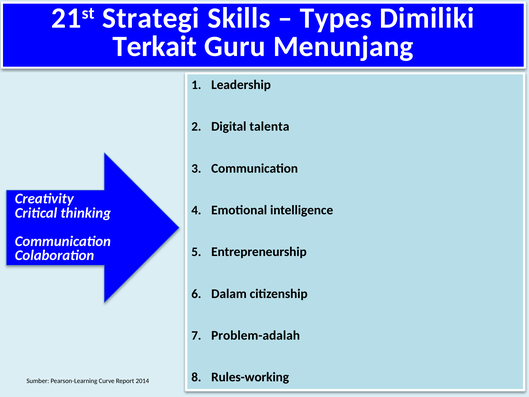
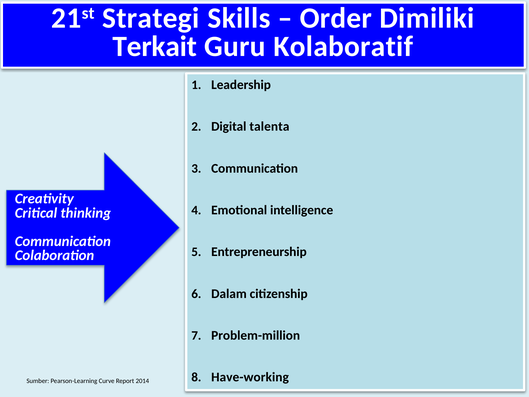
Types: Types -> Order
Menunjang: Menunjang -> Kolaboratif
Problem-adalah: Problem-adalah -> Problem-million
Rules-working: Rules-working -> Have-working
